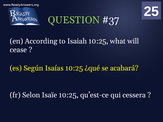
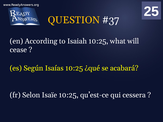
QUESTION colour: light green -> yellow
